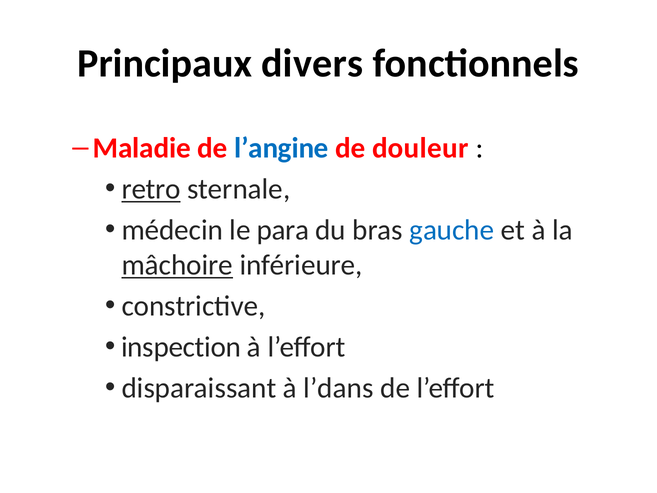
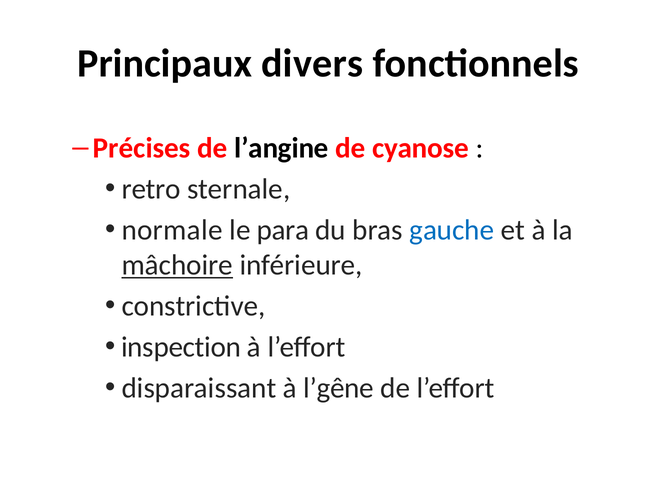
Maladie: Maladie -> Précises
l’angine colour: blue -> black
douleur: douleur -> cyanose
retro underline: present -> none
médecin: médecin -> normale
l’dans: l’dans -> l’gêne
